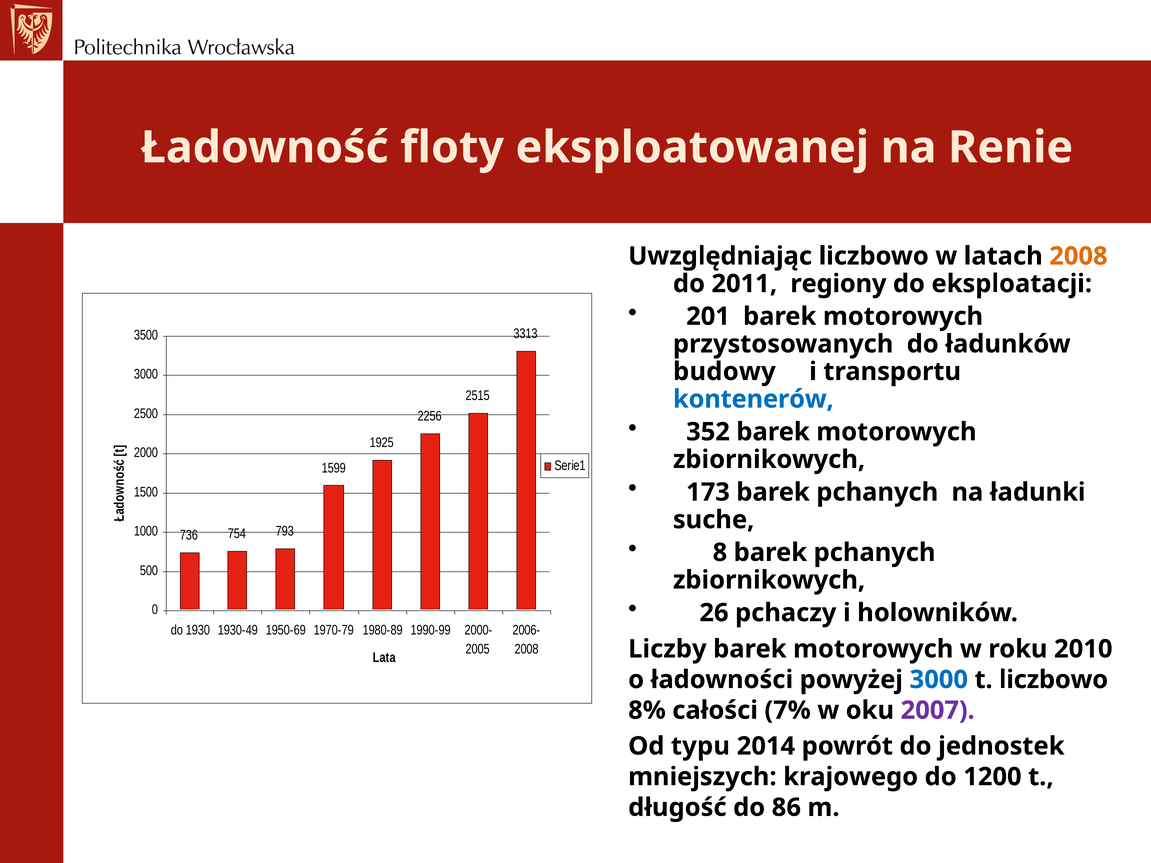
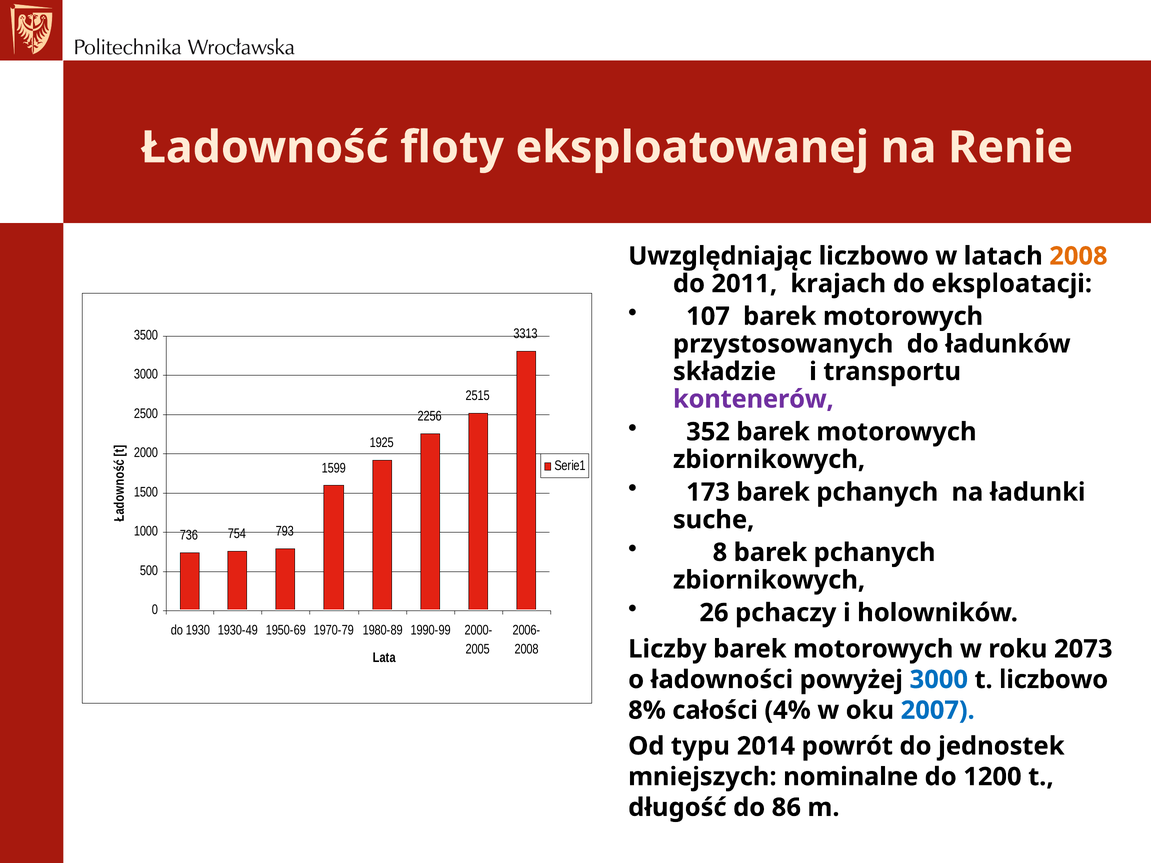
regiony: regiony -> krajach
201: 201 -> 107
budowy: budowy -> składzie
kontenerów colour: blue -> purple
2010: 2010 -> 2073
7%: 7% -> 4%
2007 colour: purple -> blue
krajowego: krajowego -> nominalne
